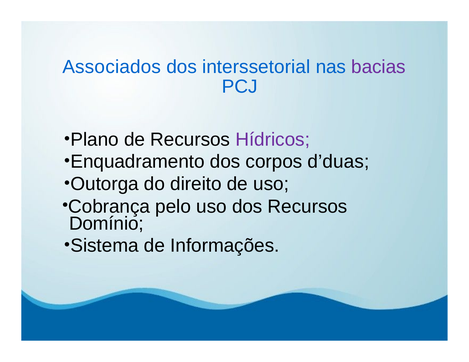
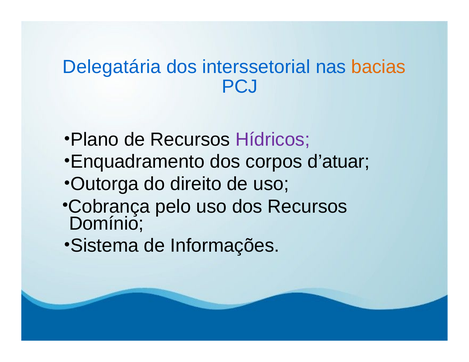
Associados: Associados -> Delegatária
bacias colour: purple -> orange
d’duas: d’duas -> d’atuar
